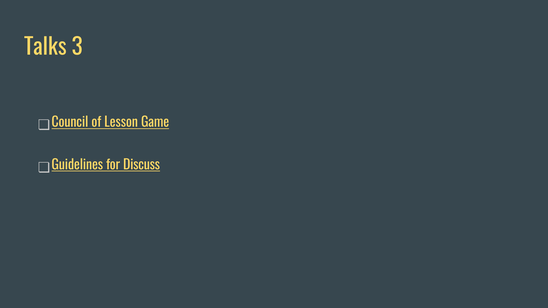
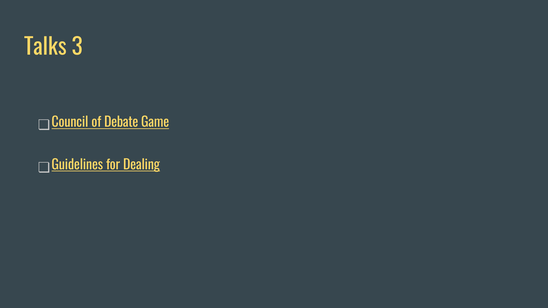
Lesson: Lesson -> Debate
Discuss: Discuss -> Dealing
